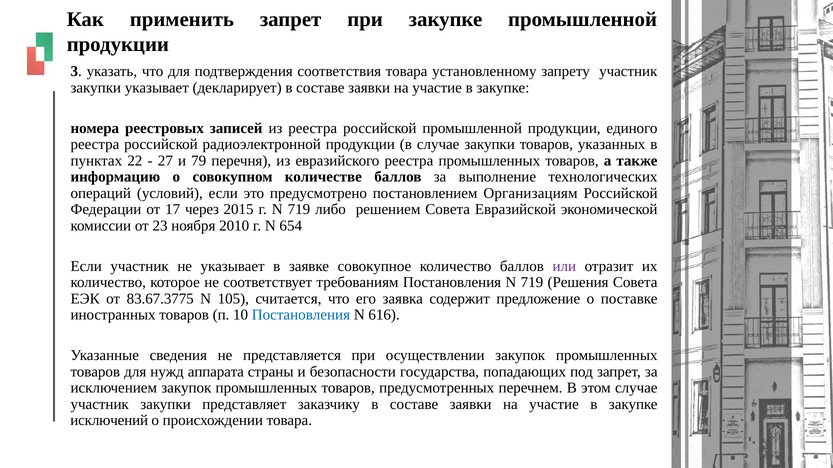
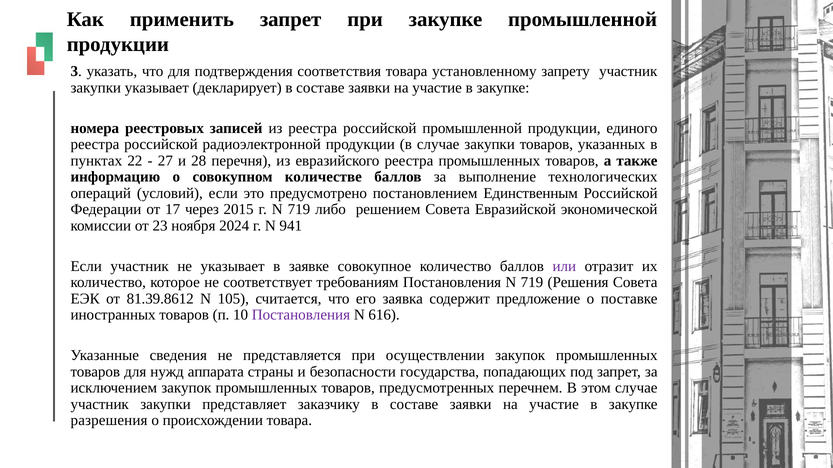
79: 79 -> 28
Организациям: Организациям -> Единственным
2010: 2010 -> 2024
654: 654 -> 941
83.67.3775: 83.67.3775 -> 81.39.8612
Постановления at (301, 315) colour: blue -> purple
исключений: исключений -> разрешения
